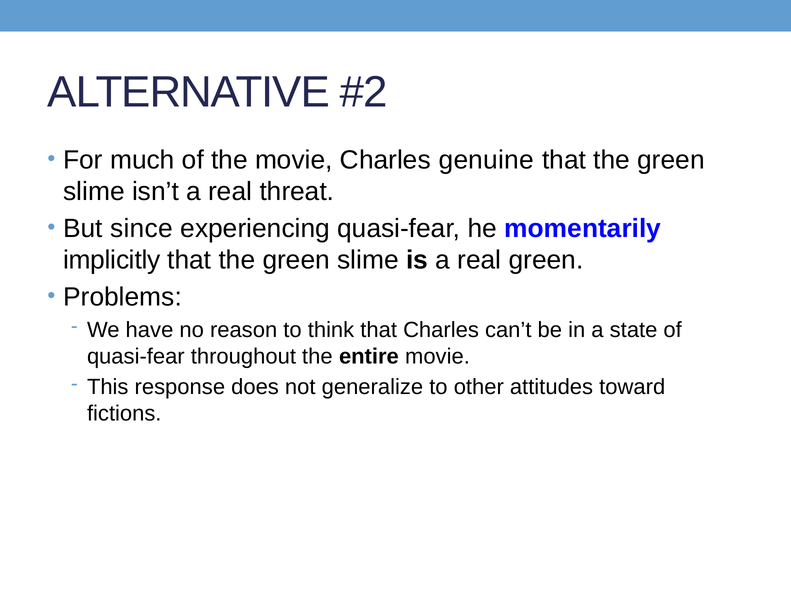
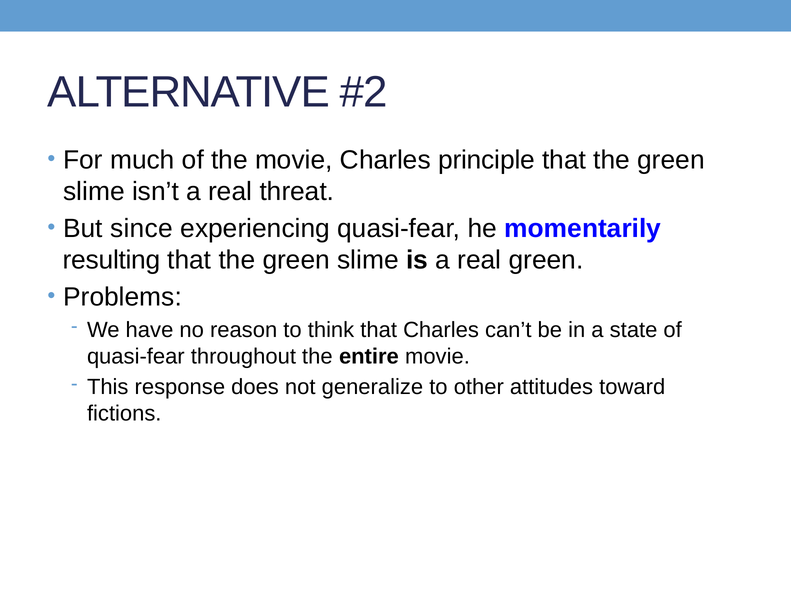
genuine: genuine -> principle
implicitly: implicitly -> resulting
